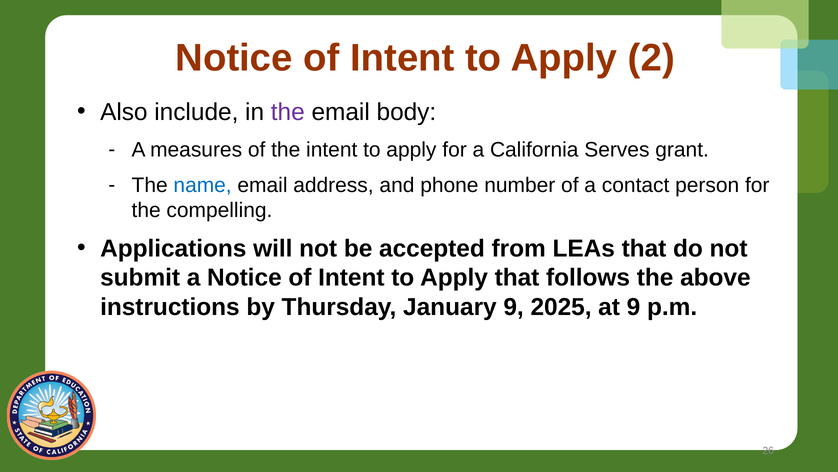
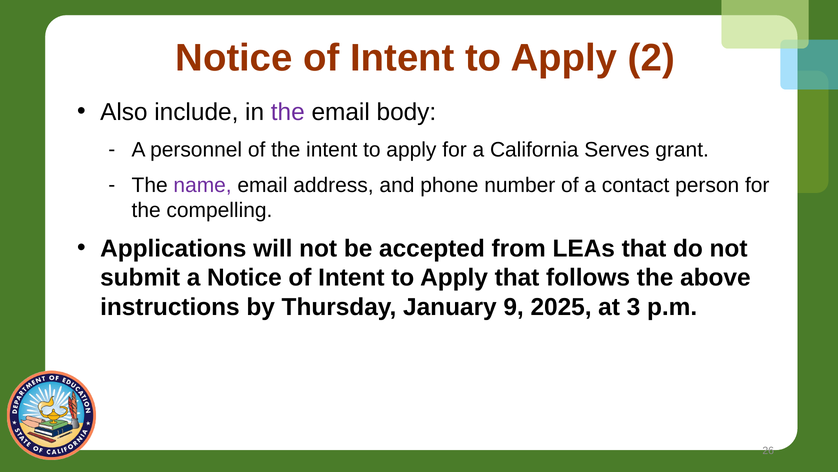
measures: measures -> personnel
name colour: blue -> purple
at 9: 9 -> 3
